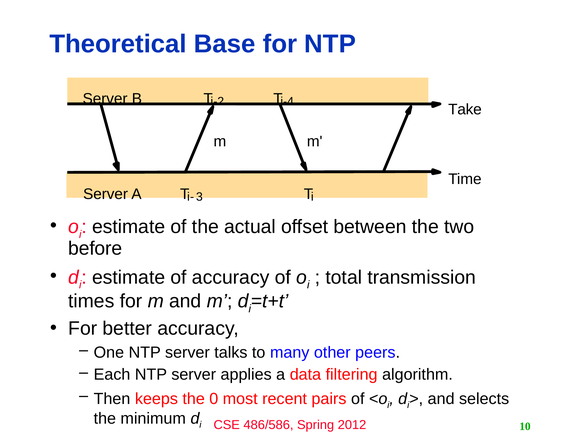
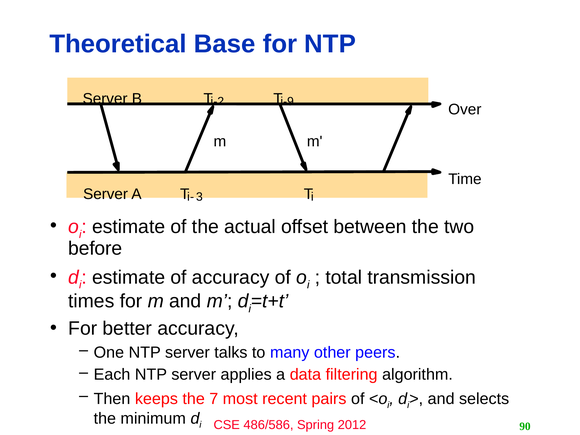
i-4: i-4 -> i-9
Take: Take -> Over
0: 0 -> 7
10: 10 -> 90
